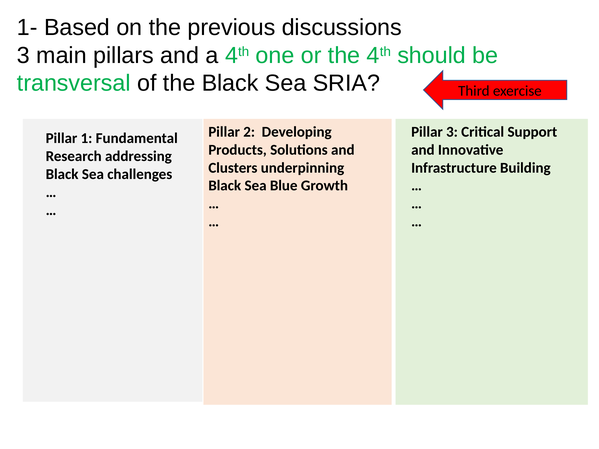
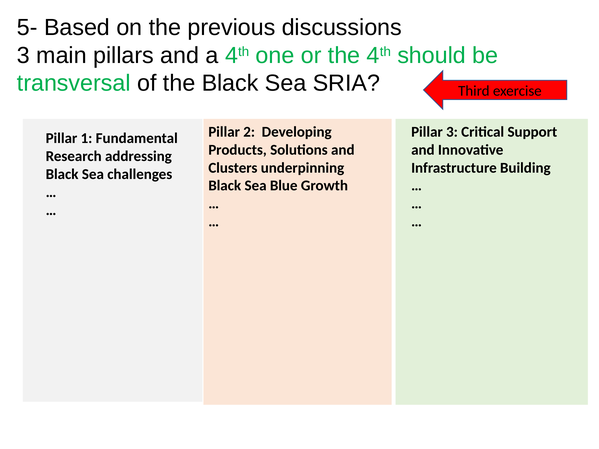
1-: 1- -> 5-
